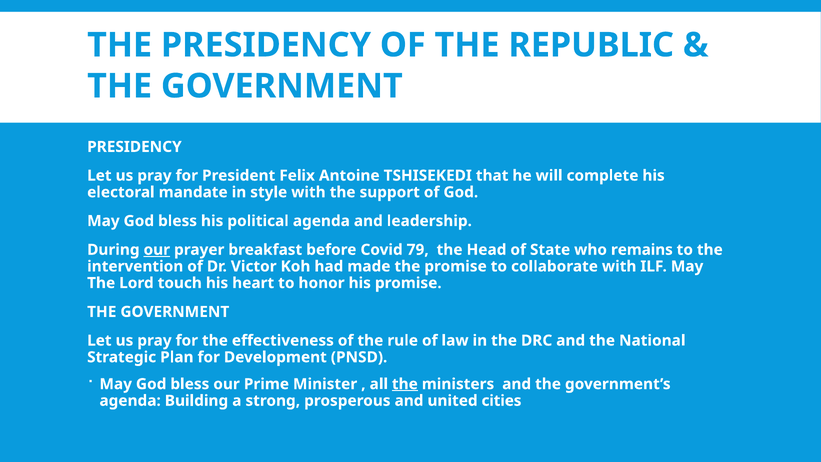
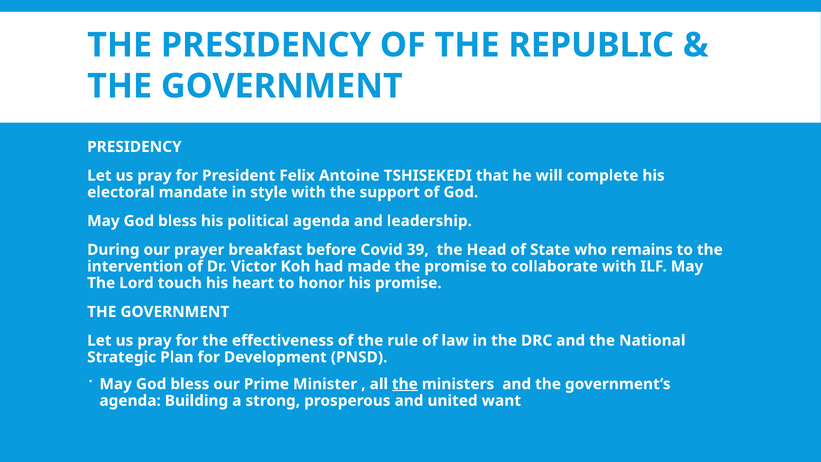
our at (157, 250) underline: present -> none
79: 79 -> 39
cities: cities -> want
